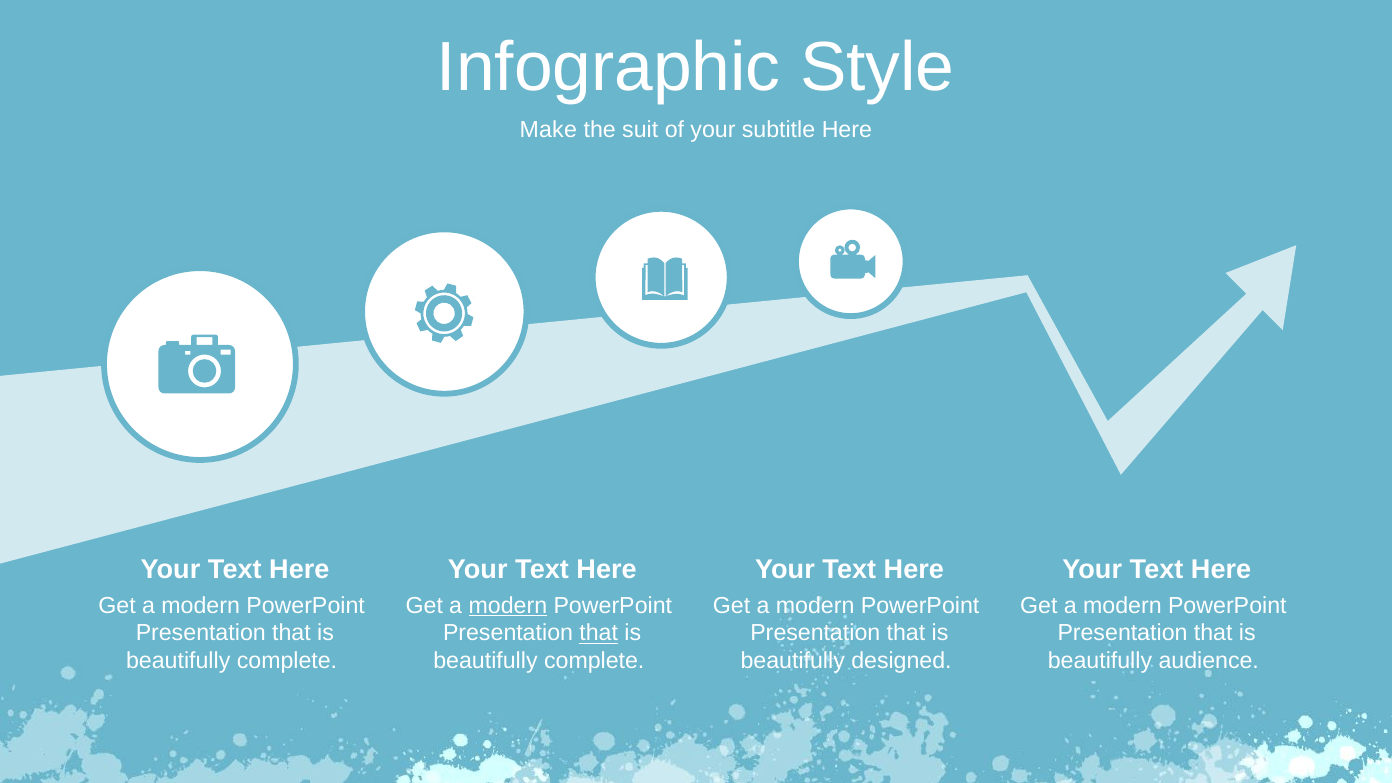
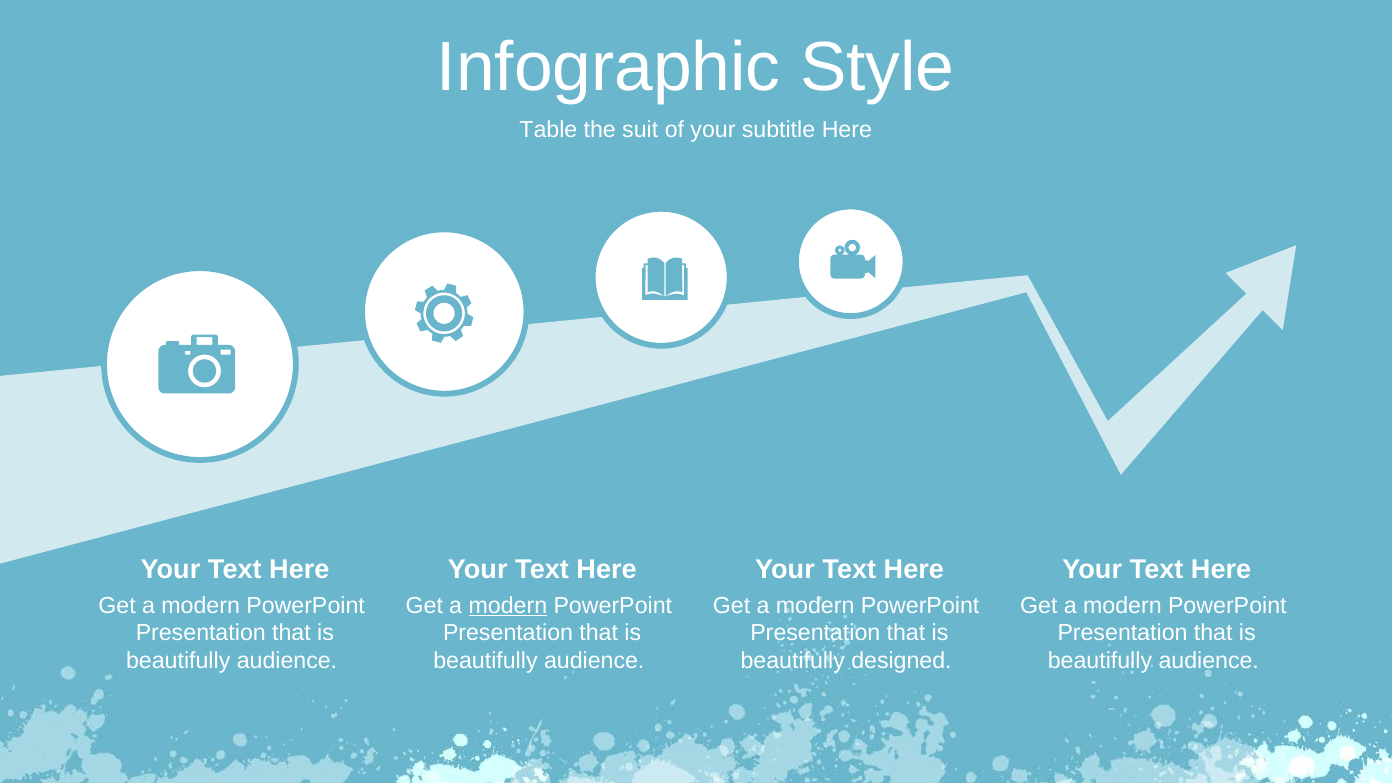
Make: Make -> Table
that at (599, 633) underline: present -> none
complete at (287, 661): complete -> audience
complete at (594, 661): complete -> audience
